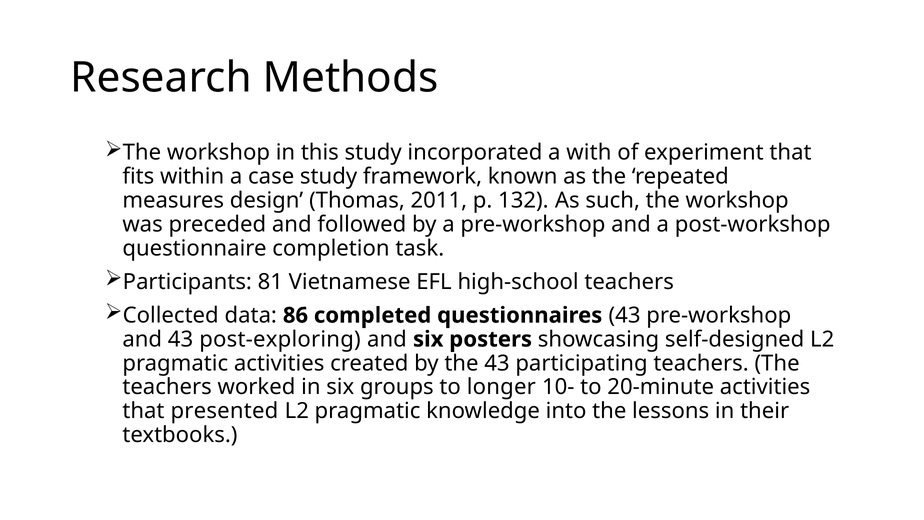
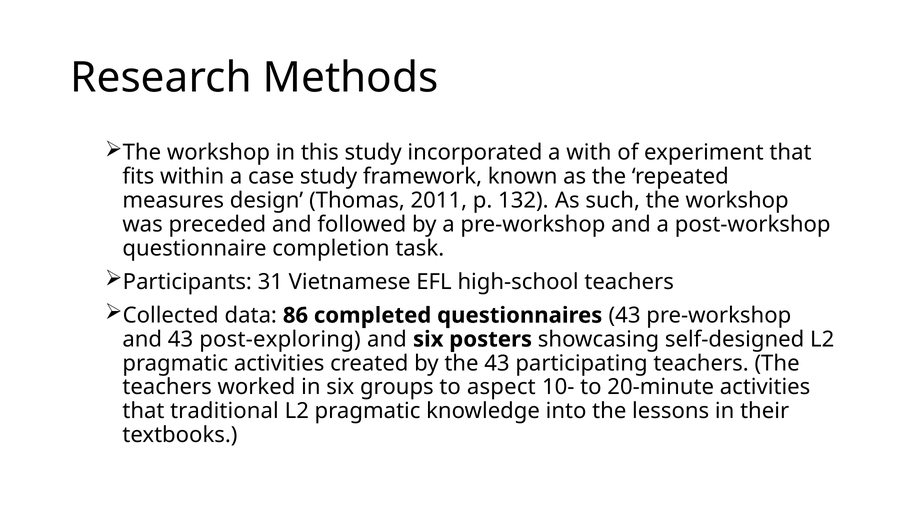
81: 81 -> 31
longer: longer -> aspect
presented: presented -> traditional
